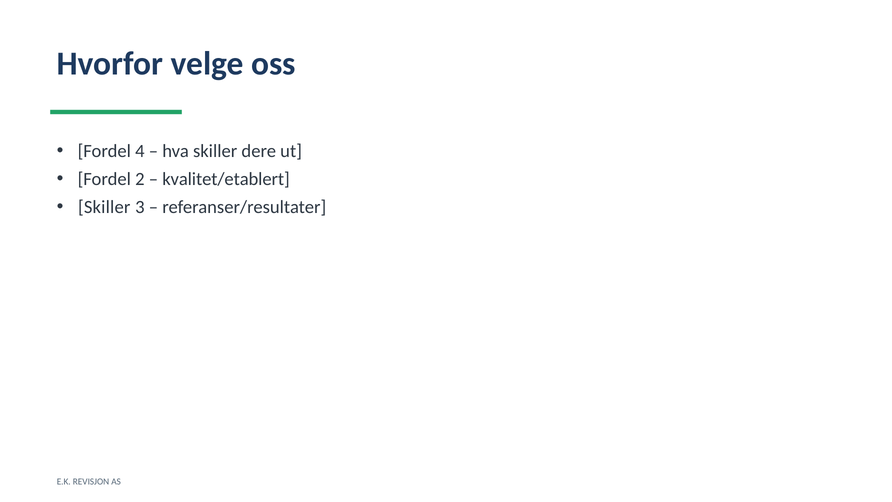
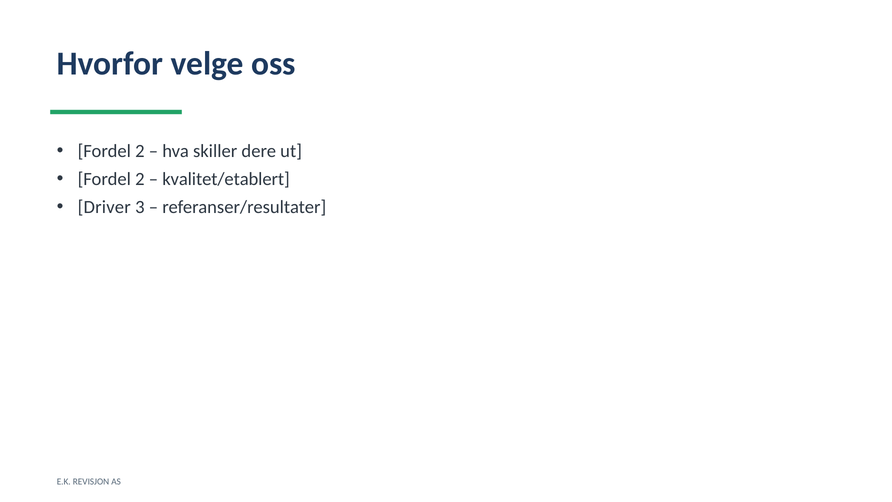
4 at (140, 151): 4 -> 2
Skiller at (104, 207): Skiller -> Driver
